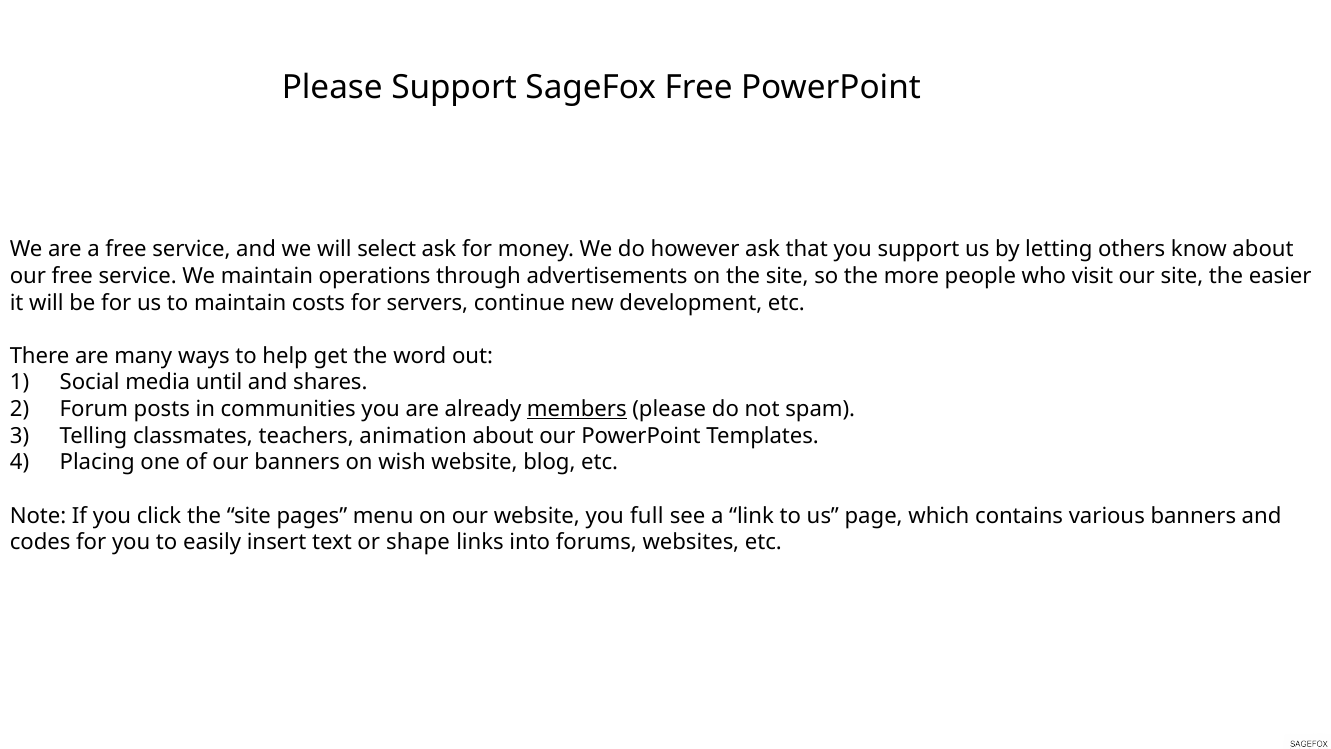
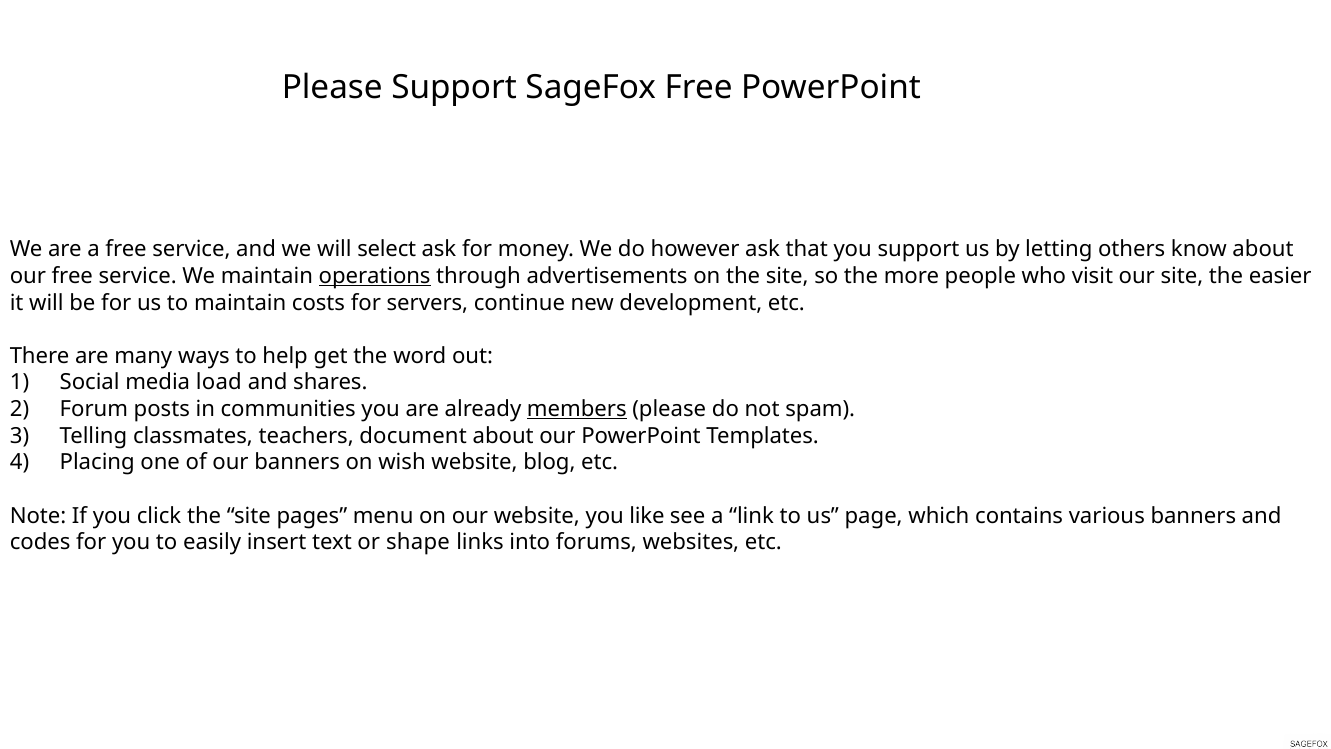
operations underline: none -> present
until: until -> load
animation: animation -> document
full: full -> like
